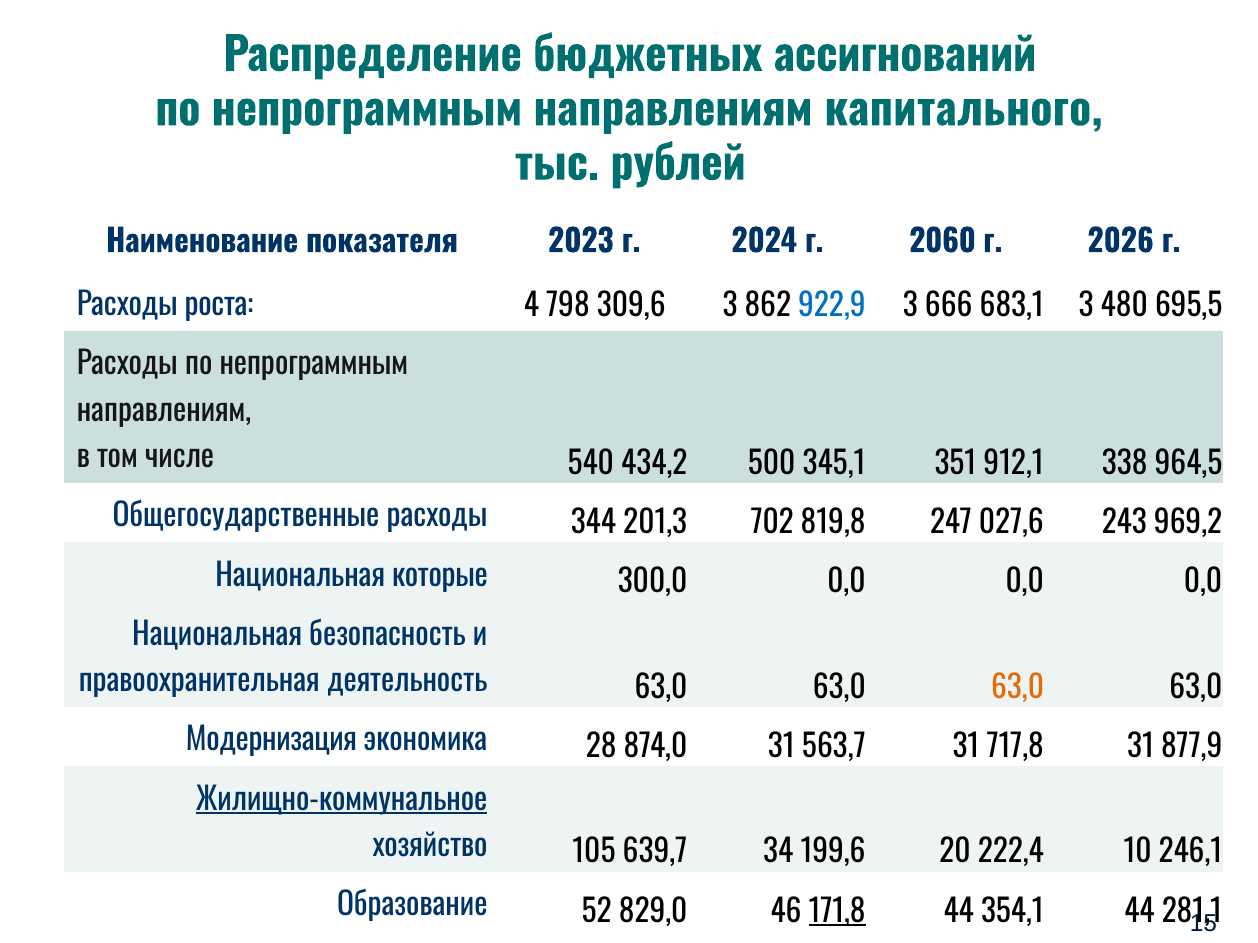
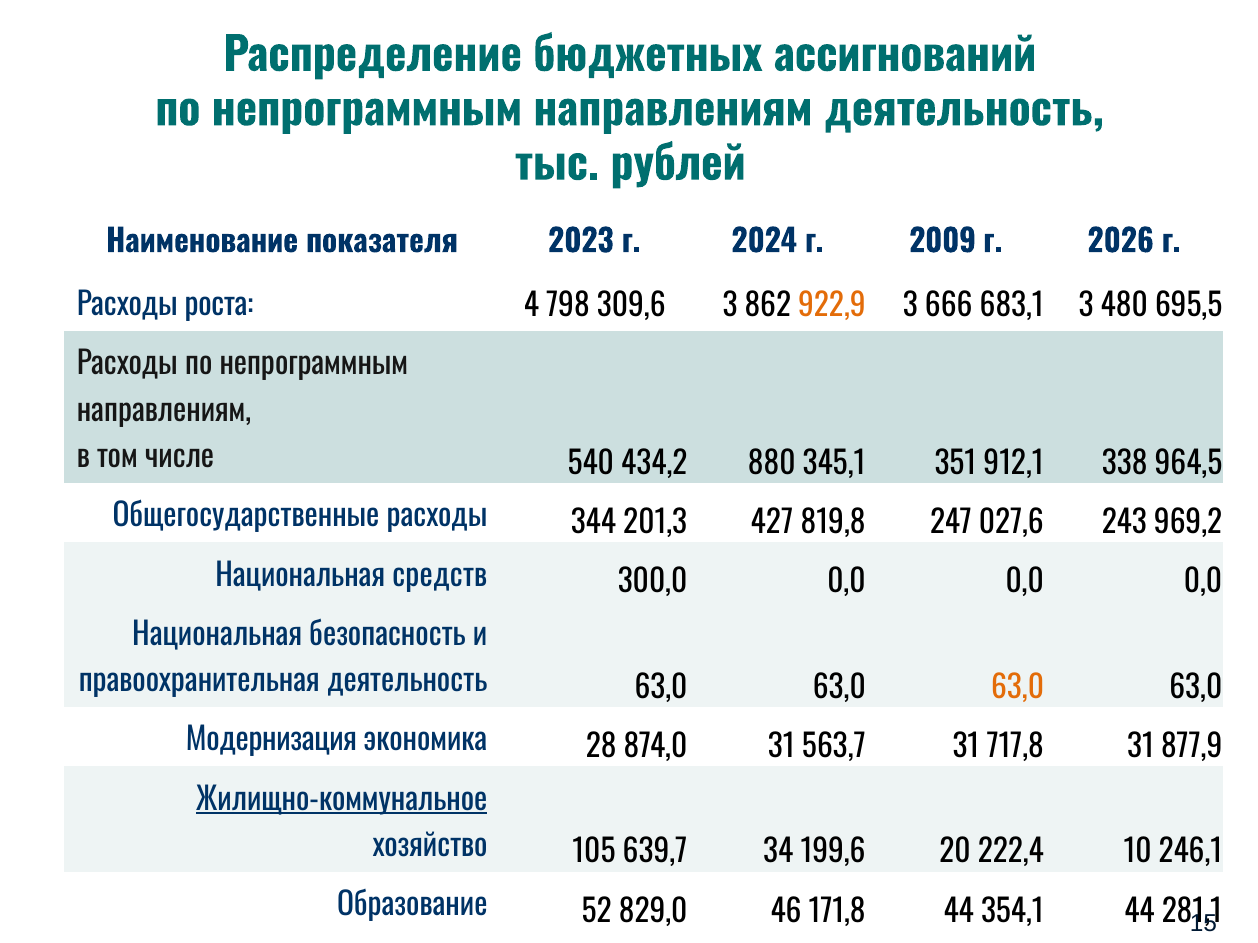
направлениям капитального: капитального -> деятельность
2060: 2060 -> 2009
922,9 colour: blue -> orange
500: 500 -> 880
702: 702 -> 427
которые: которые -> средств
171,8 underline: present -> none
